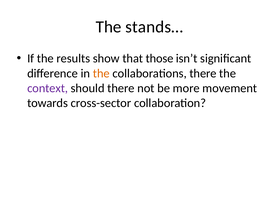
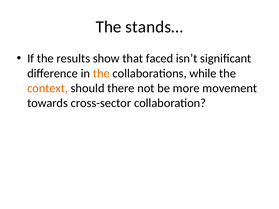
those: those -> faced
collaborations there: there -> while
context colour: purple -> orange
